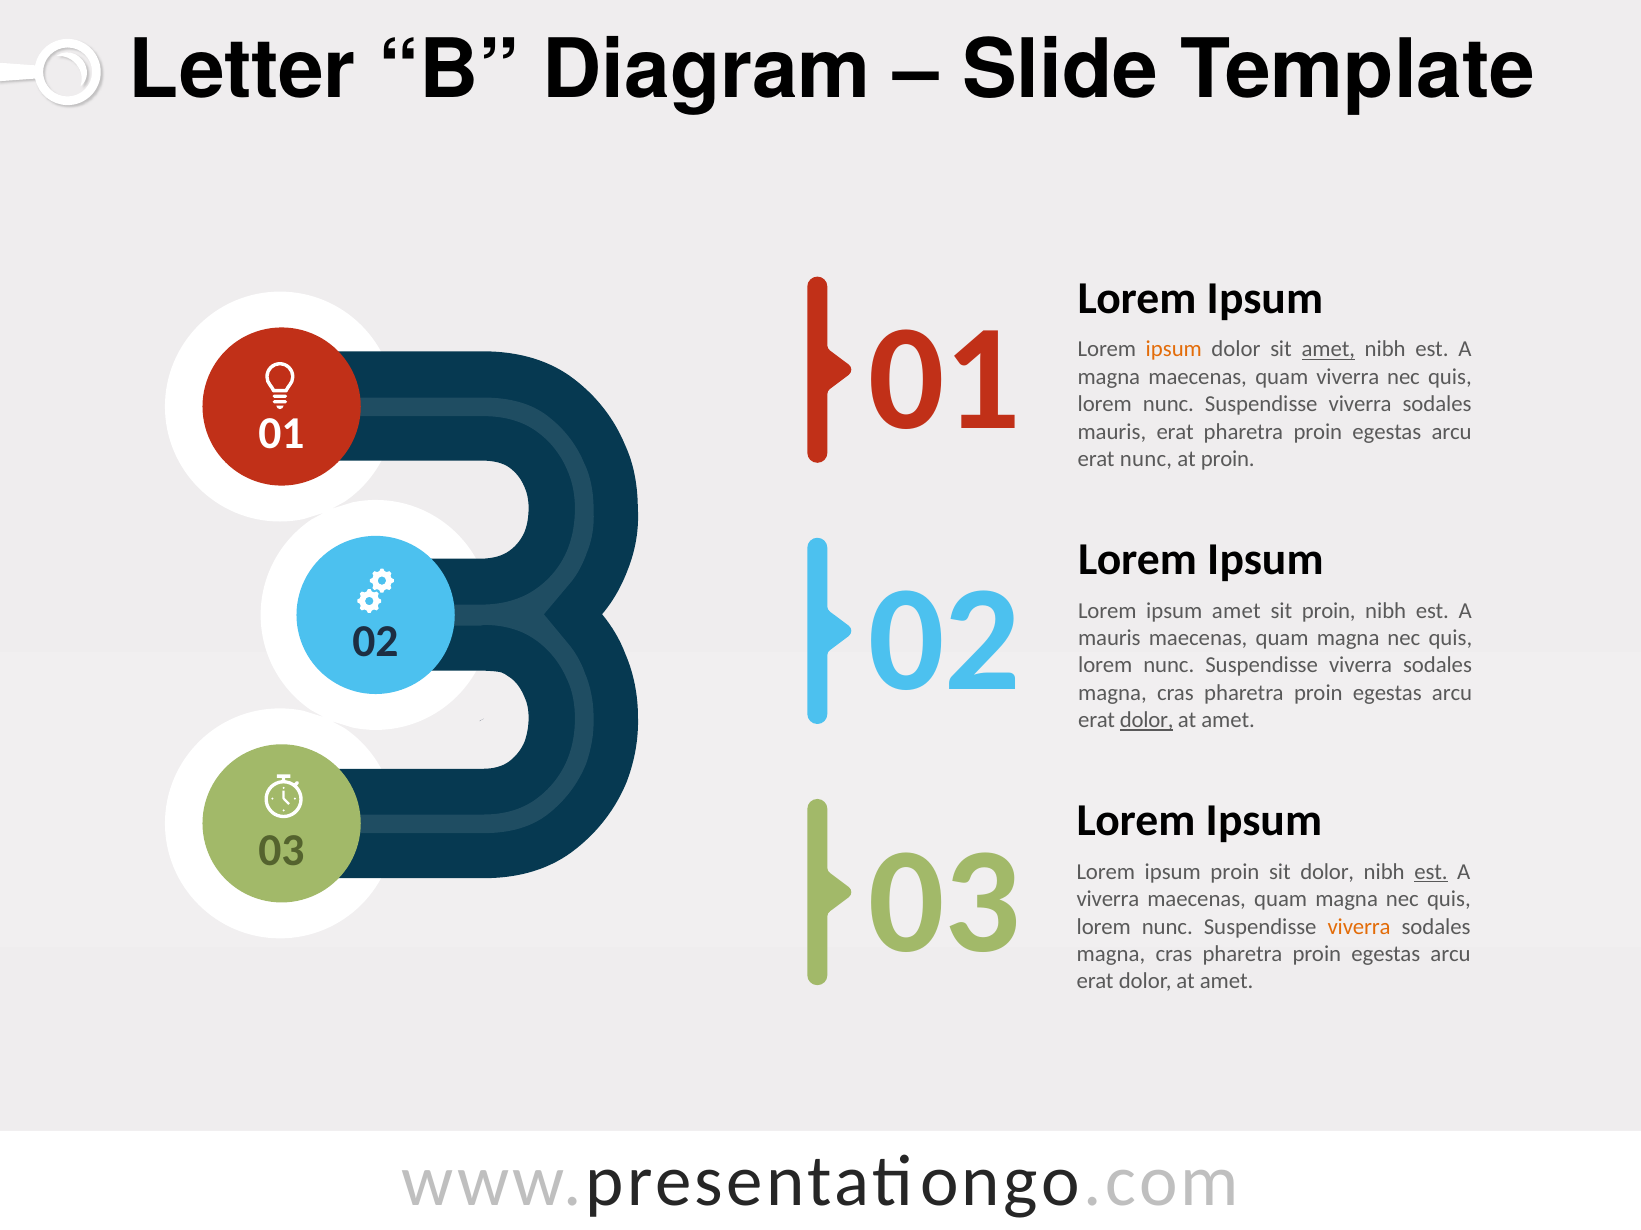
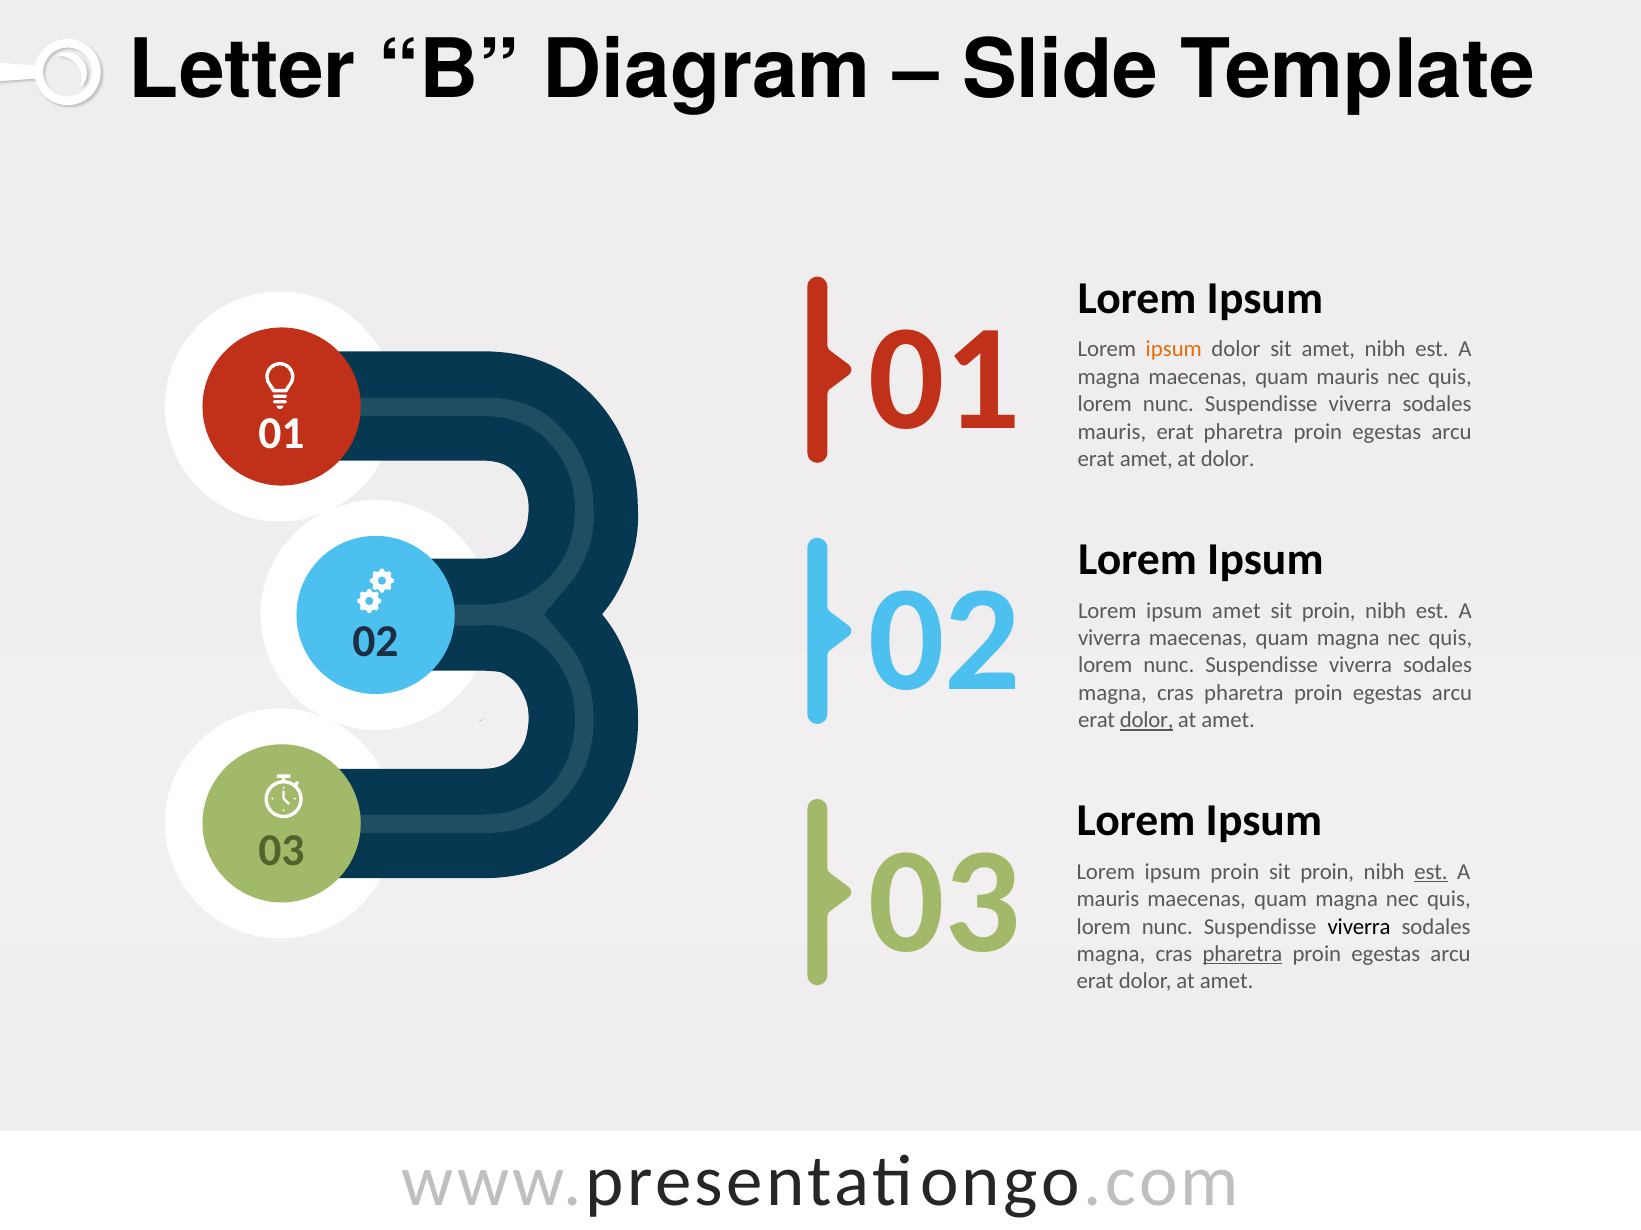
amet at (1328, 350) underline: present -> none
quam viverra: viverra -> mauris
erat nunc: nunc -> amet
at proin: proin -> dolor
mauris at (1109, 638): mauris -> viverra
dolor at (1327, 872): dolor -> proin
viverra at (1108, 900): viverra -> mauris
viverra at (1359, 927) colour: orange -> black
pharetra at (1242, 955) underline: none -> present
